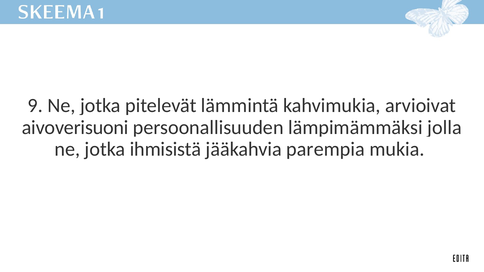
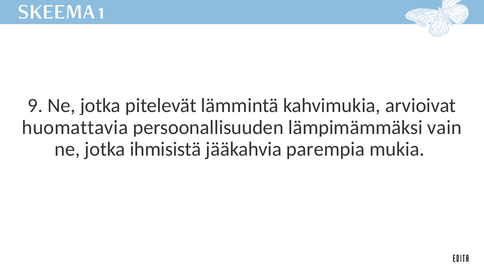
aivoverisuoni: aivoverisuoni -> huomattavia
jolla: jolla -> vain
